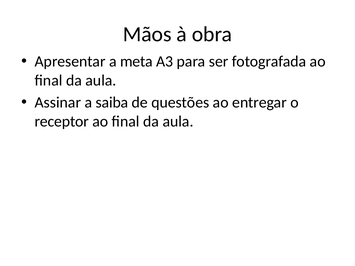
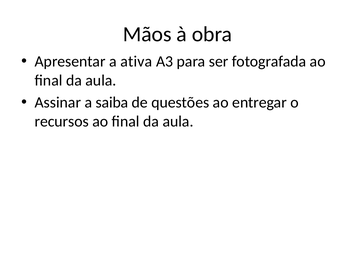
meta: meta -> ativa
receptor: receptor -> recursos
